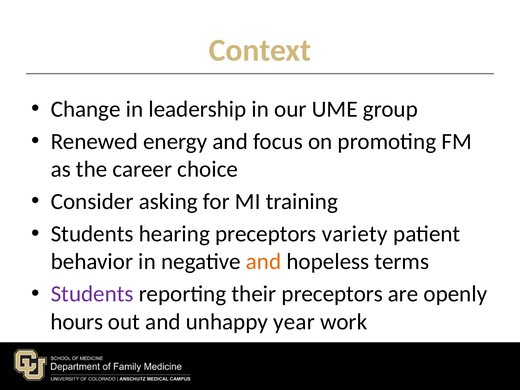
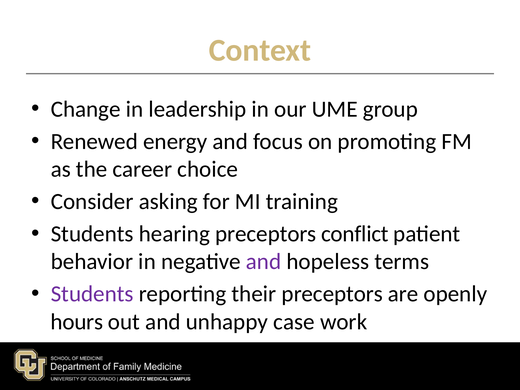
variety: variety -> conflict
and at (264, 262) colour: orange -> purple
year: year -> case
